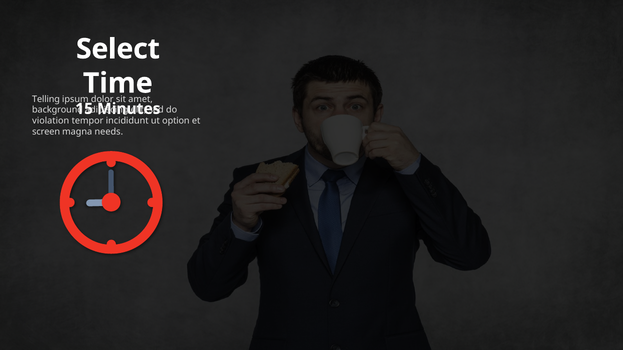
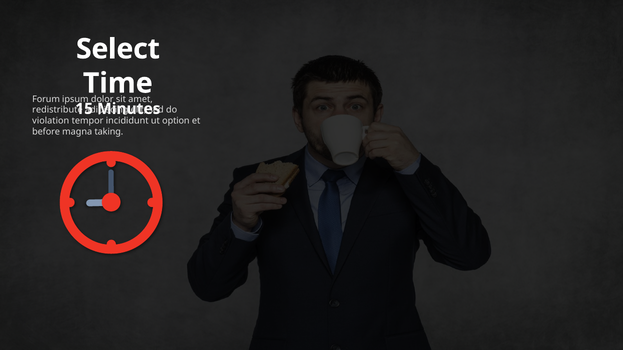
Telling: Telling -> Forum
background: background -> redistribute
screen: screen -> before
needs: needs -> taking
